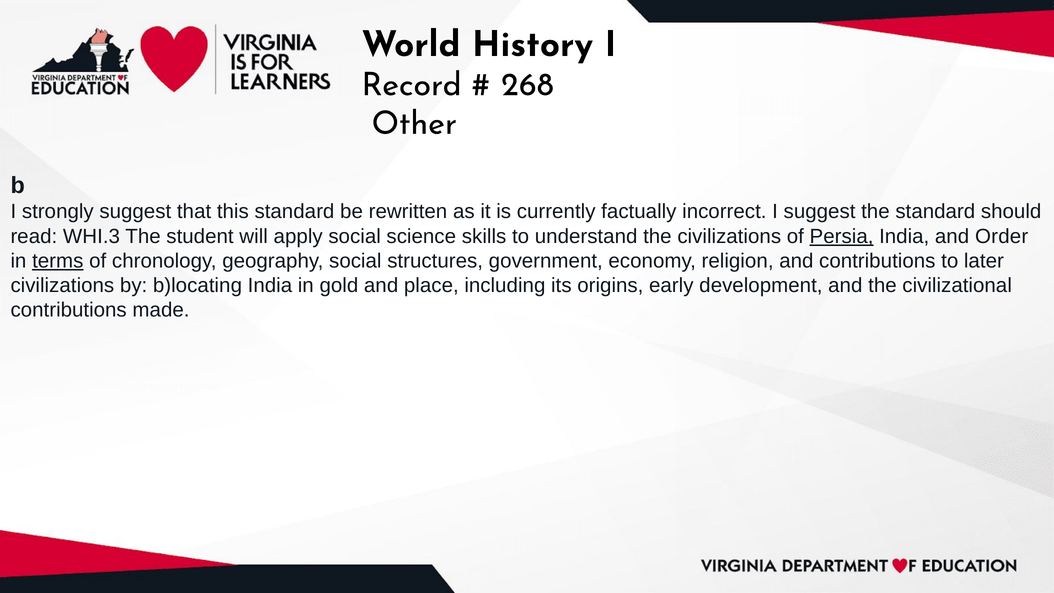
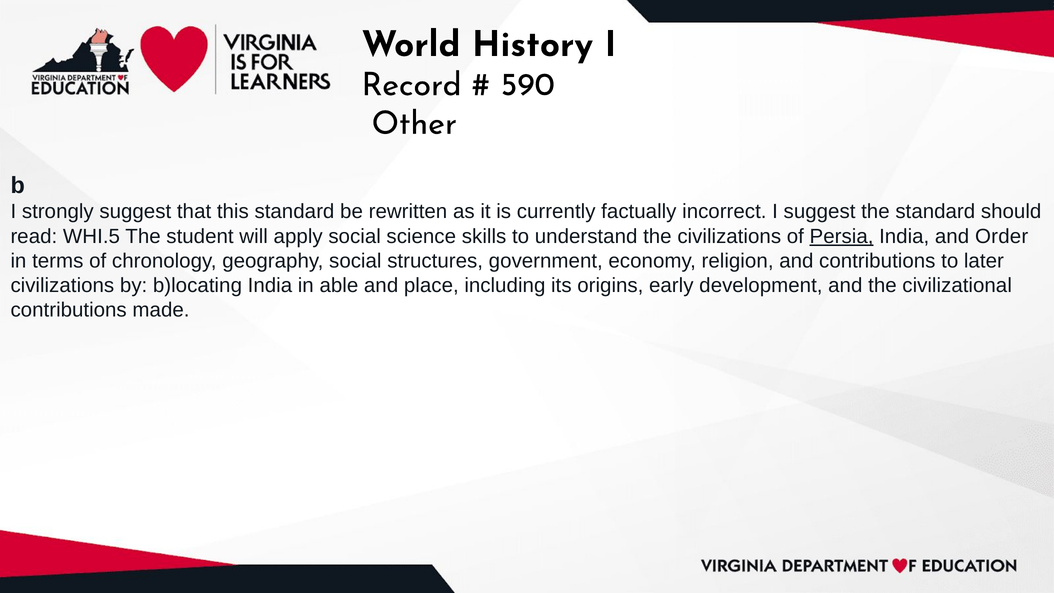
268: 268 -> 590
WHI.3: WHI.3 -> WHI.5
terms underline: present -> none
gold: gold -> able
